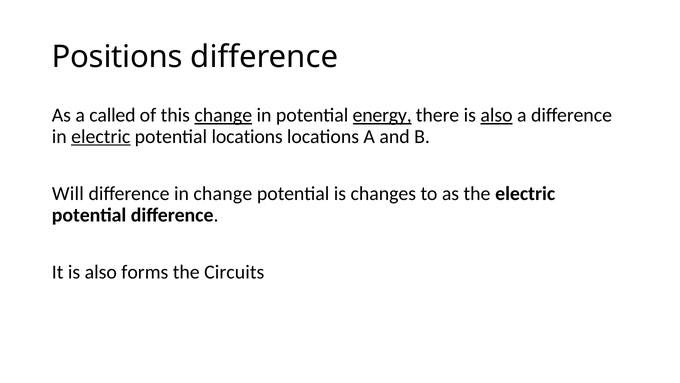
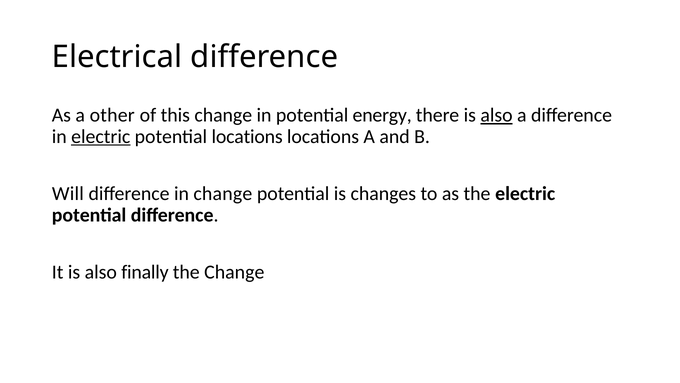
Positions: Positions -> Electrical
called: called -> other
change at (223, 115) underline: present -> none
energy underline: present -> none
forms: forms -> finally
the Circuits: Circuits -> Change
